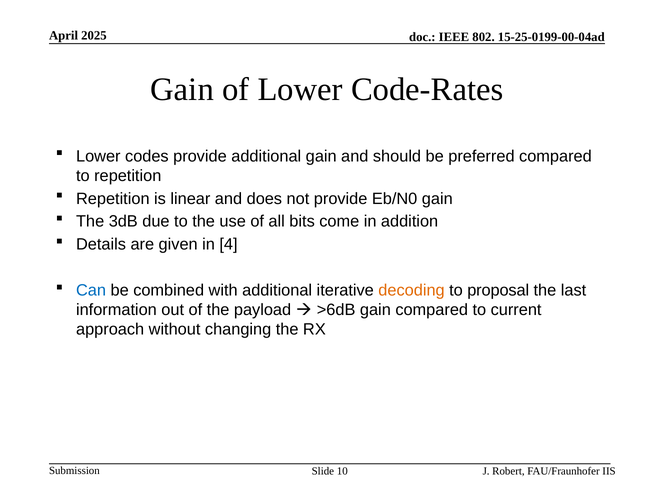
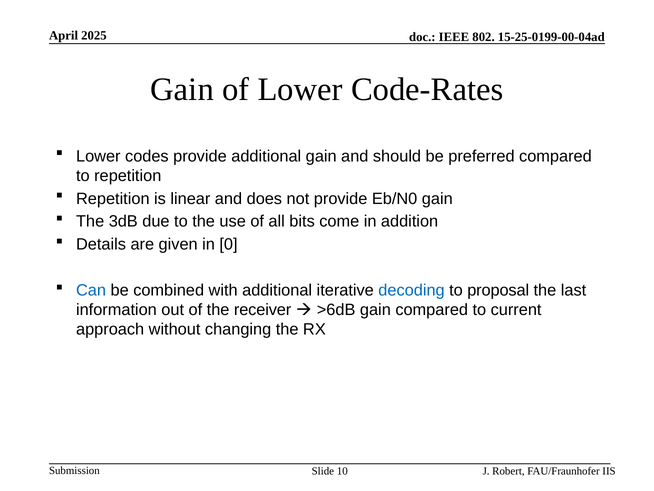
4: 4 -> 0
decoding colour: orange -> blue
payload: payload -> receiver
